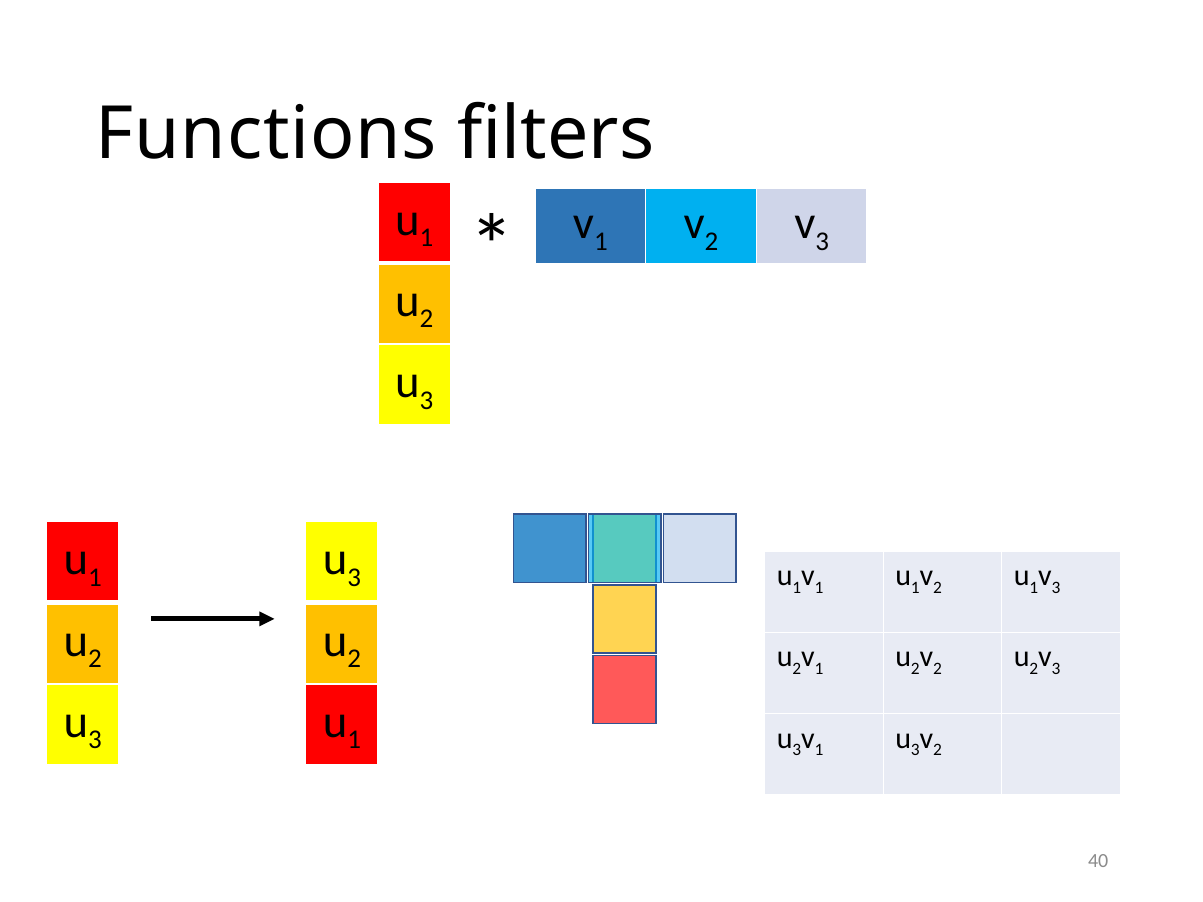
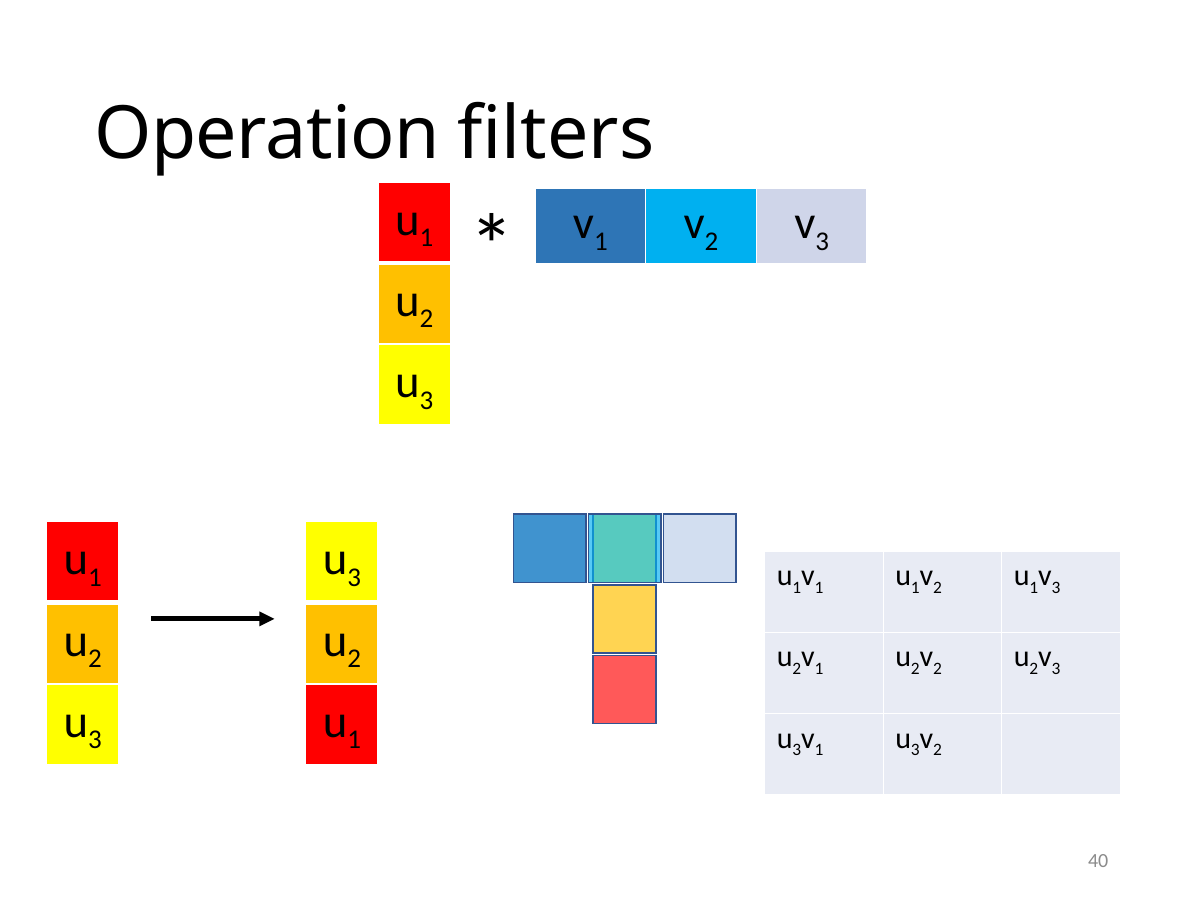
Functions: Functions -> Operation
